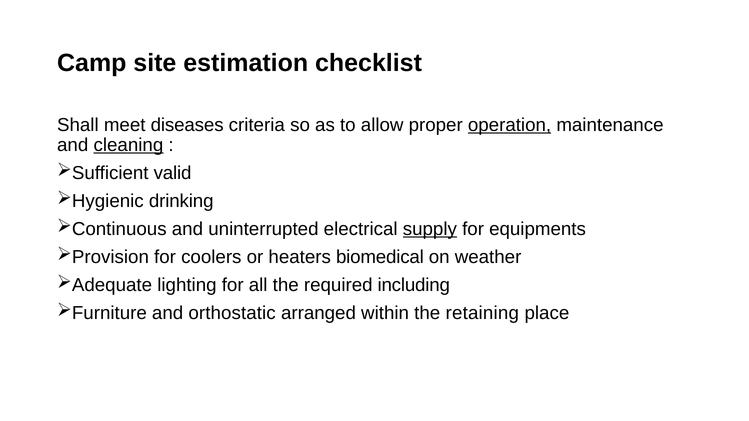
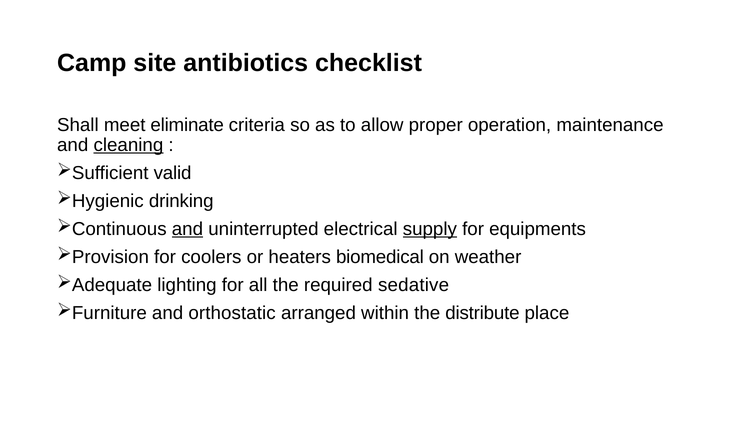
estimation: estimation -> antibiotics
diseases: diseases -> eliminate
operation underline: present -> none
and at (187, 229) underline: none -> present
including: including -> sedative
retaining: retaining -> distribute
